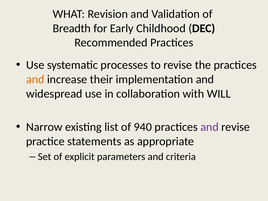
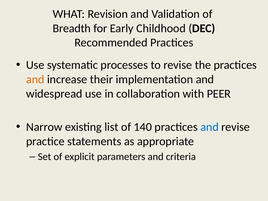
WILL: WILL -> PEER
940: 940 -> 140
and at (210, 127) colour: purple -> blue
